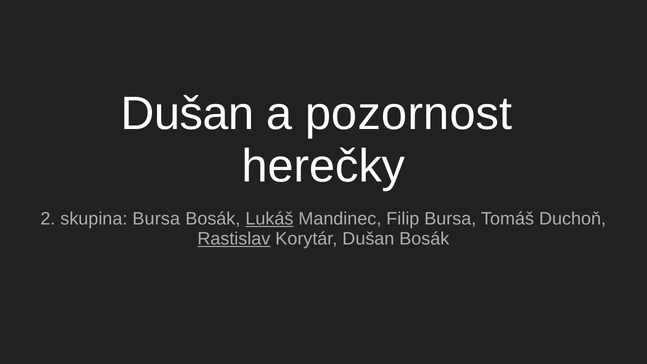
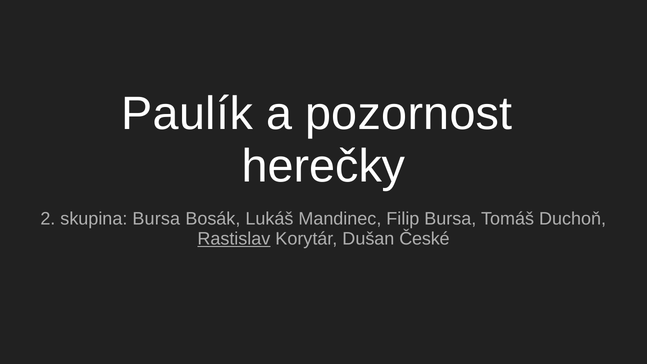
Dušan at (187, 114): Dušan -> Paulík
Lukáš underline: present -> none
Dušan Bosák: Bosák -> České
